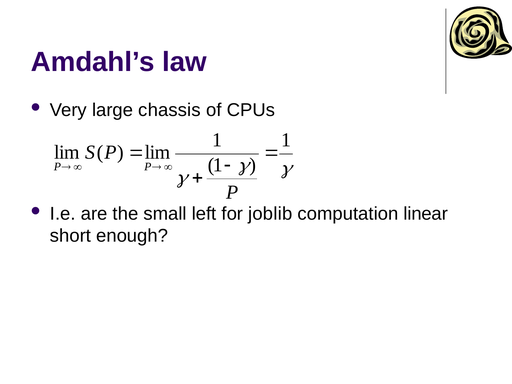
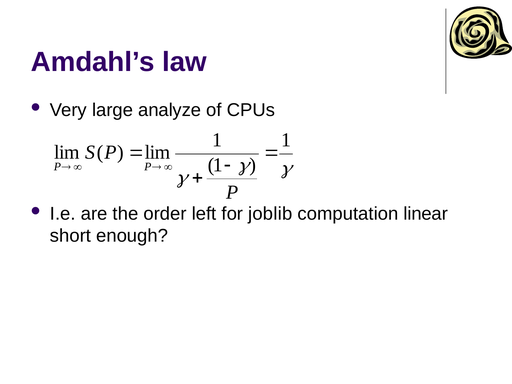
chassis: chassis -> analyze
small: small -> order
